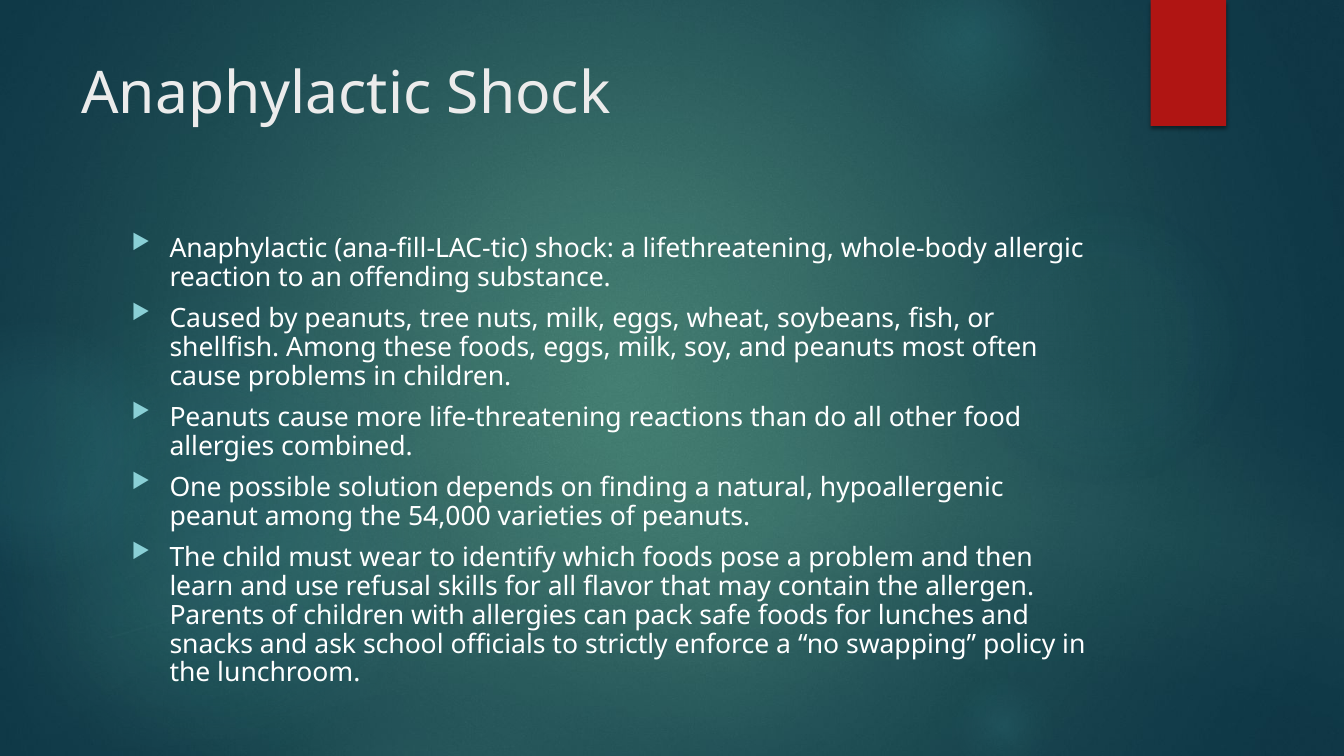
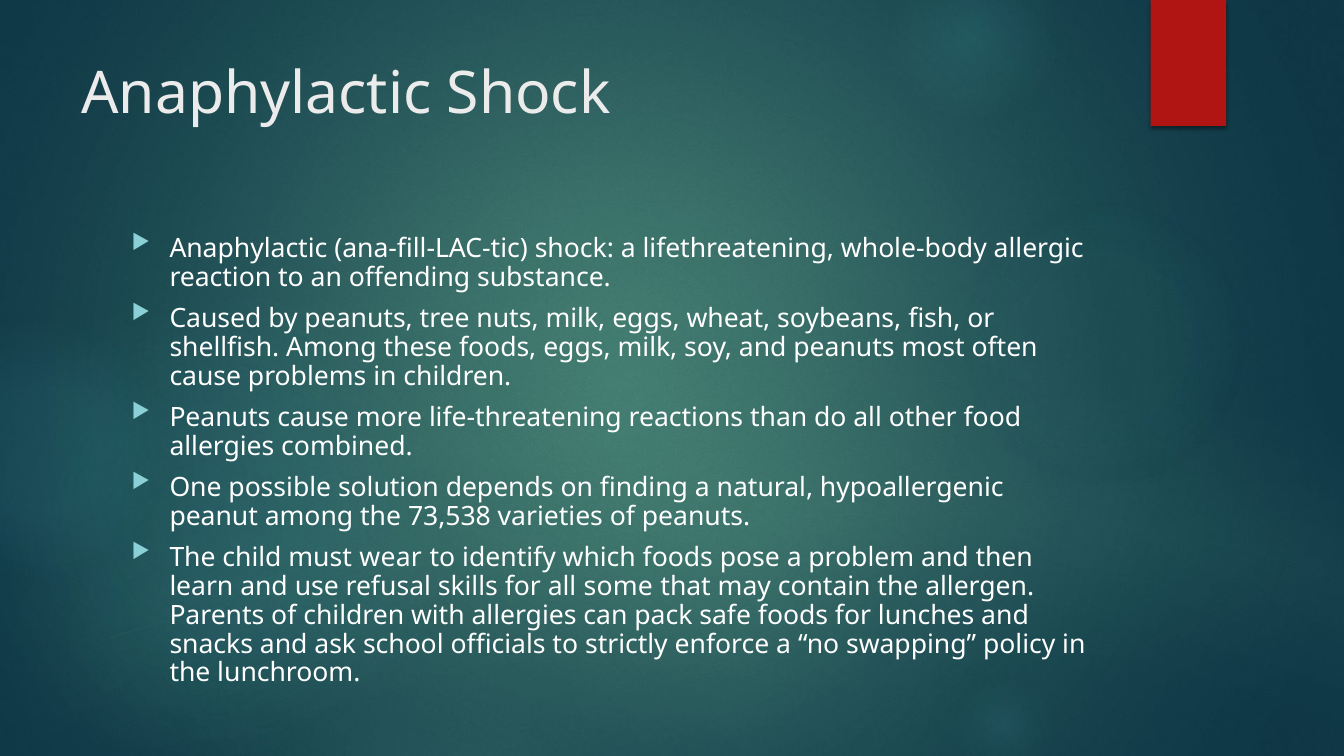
54,000: 54,000 -> 73,538
flavor: flavor -> some
